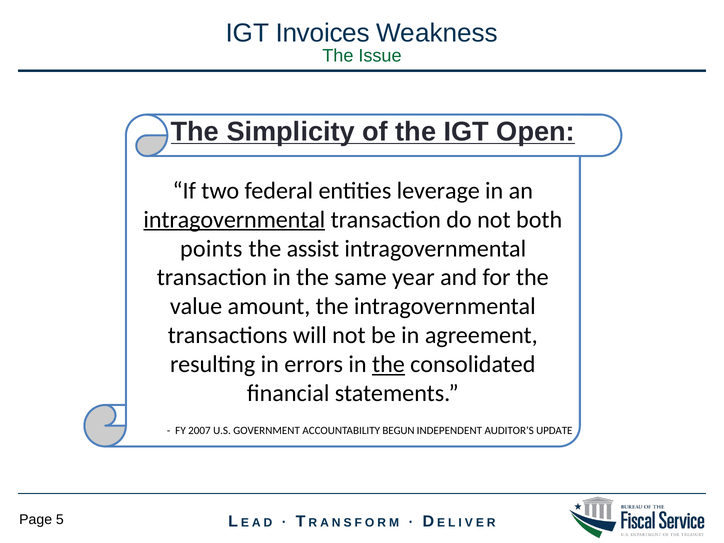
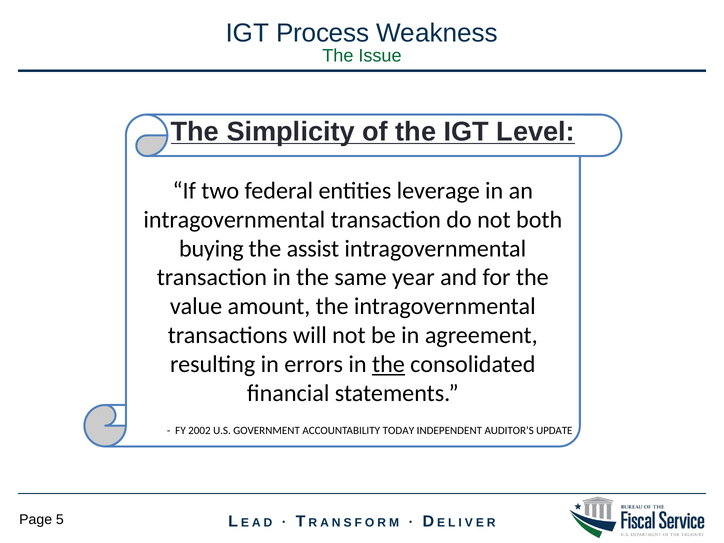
Invoices: Invoices -> Process
Open: Open -> Level
intragovernmental at (234, 220) underline: present -> none
points: points -> buying
2007: 2007 -> 2002
BEGUN: BEGUN -> TODAY
